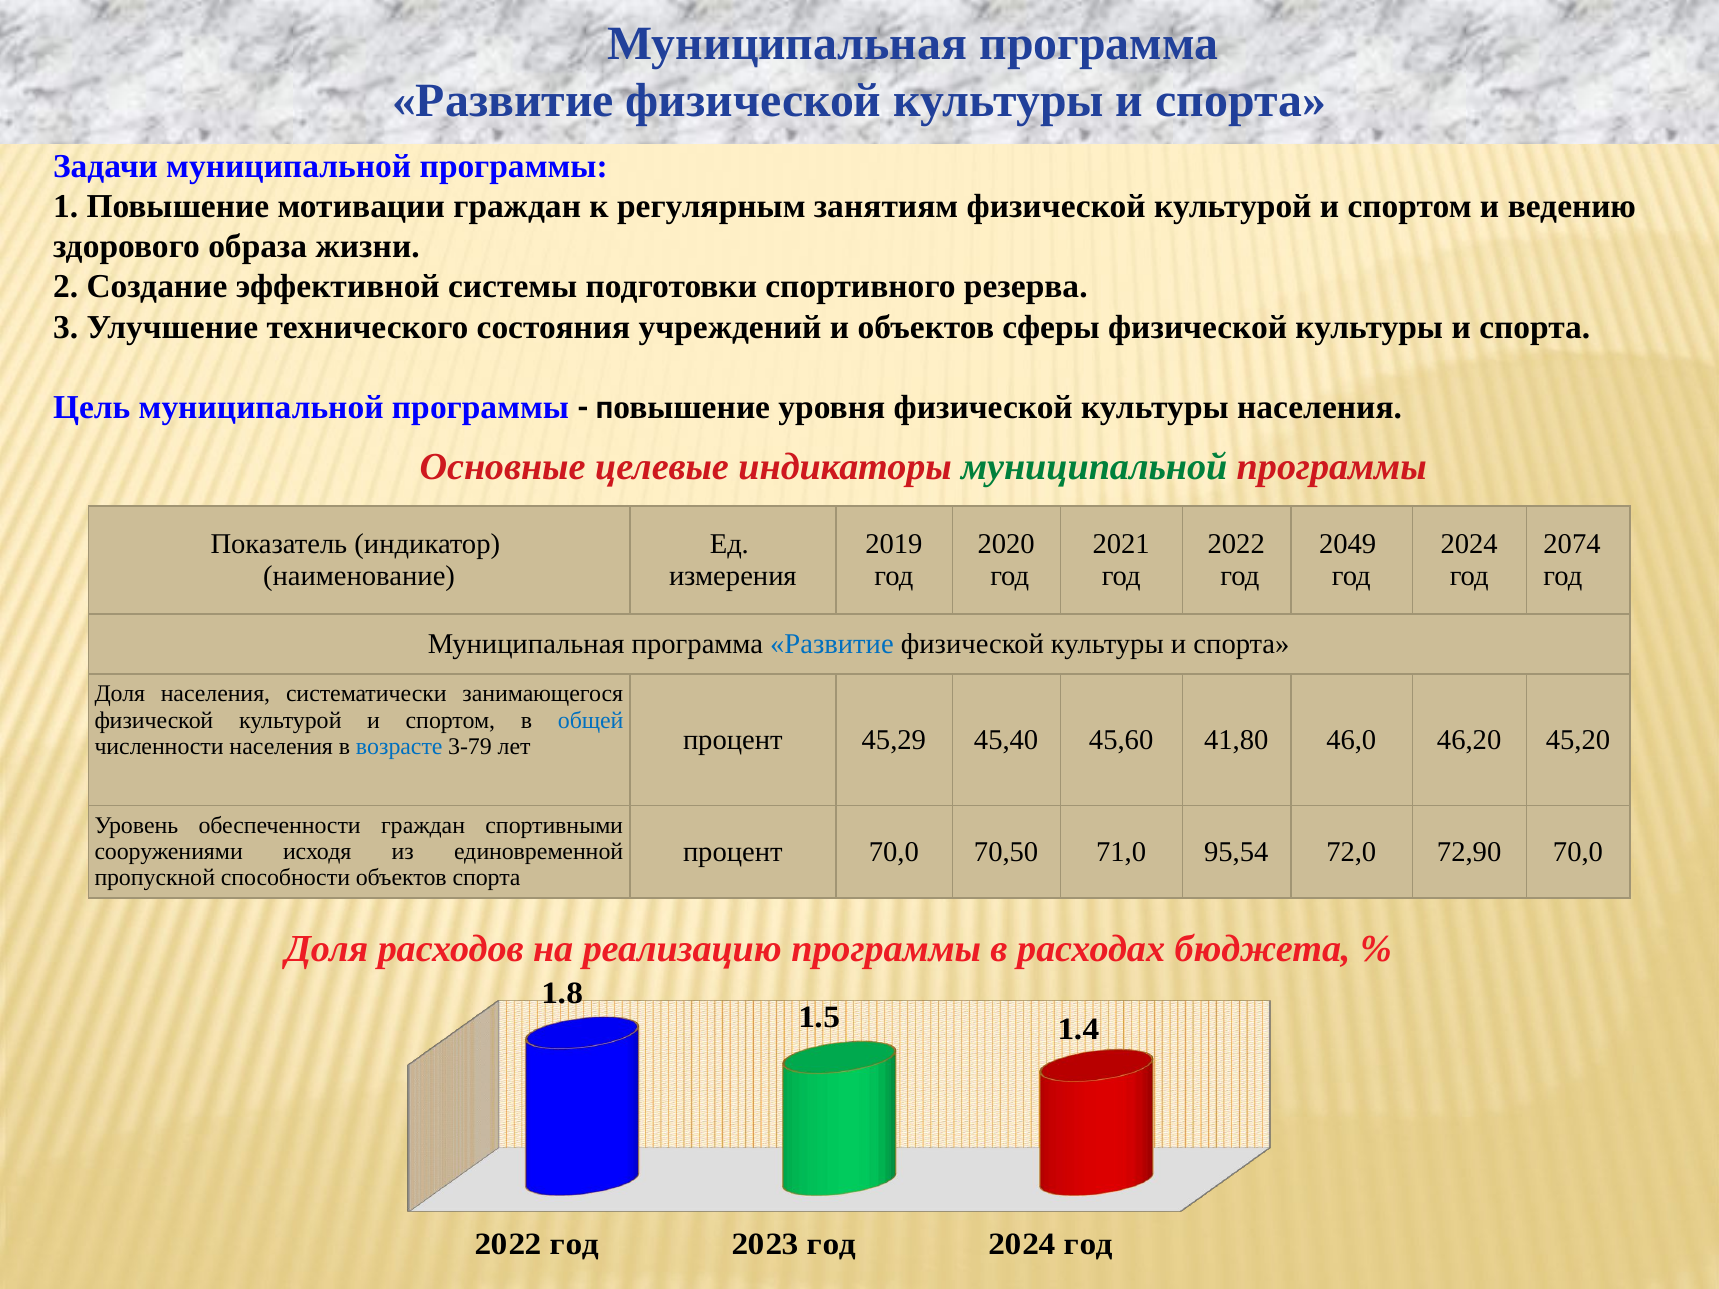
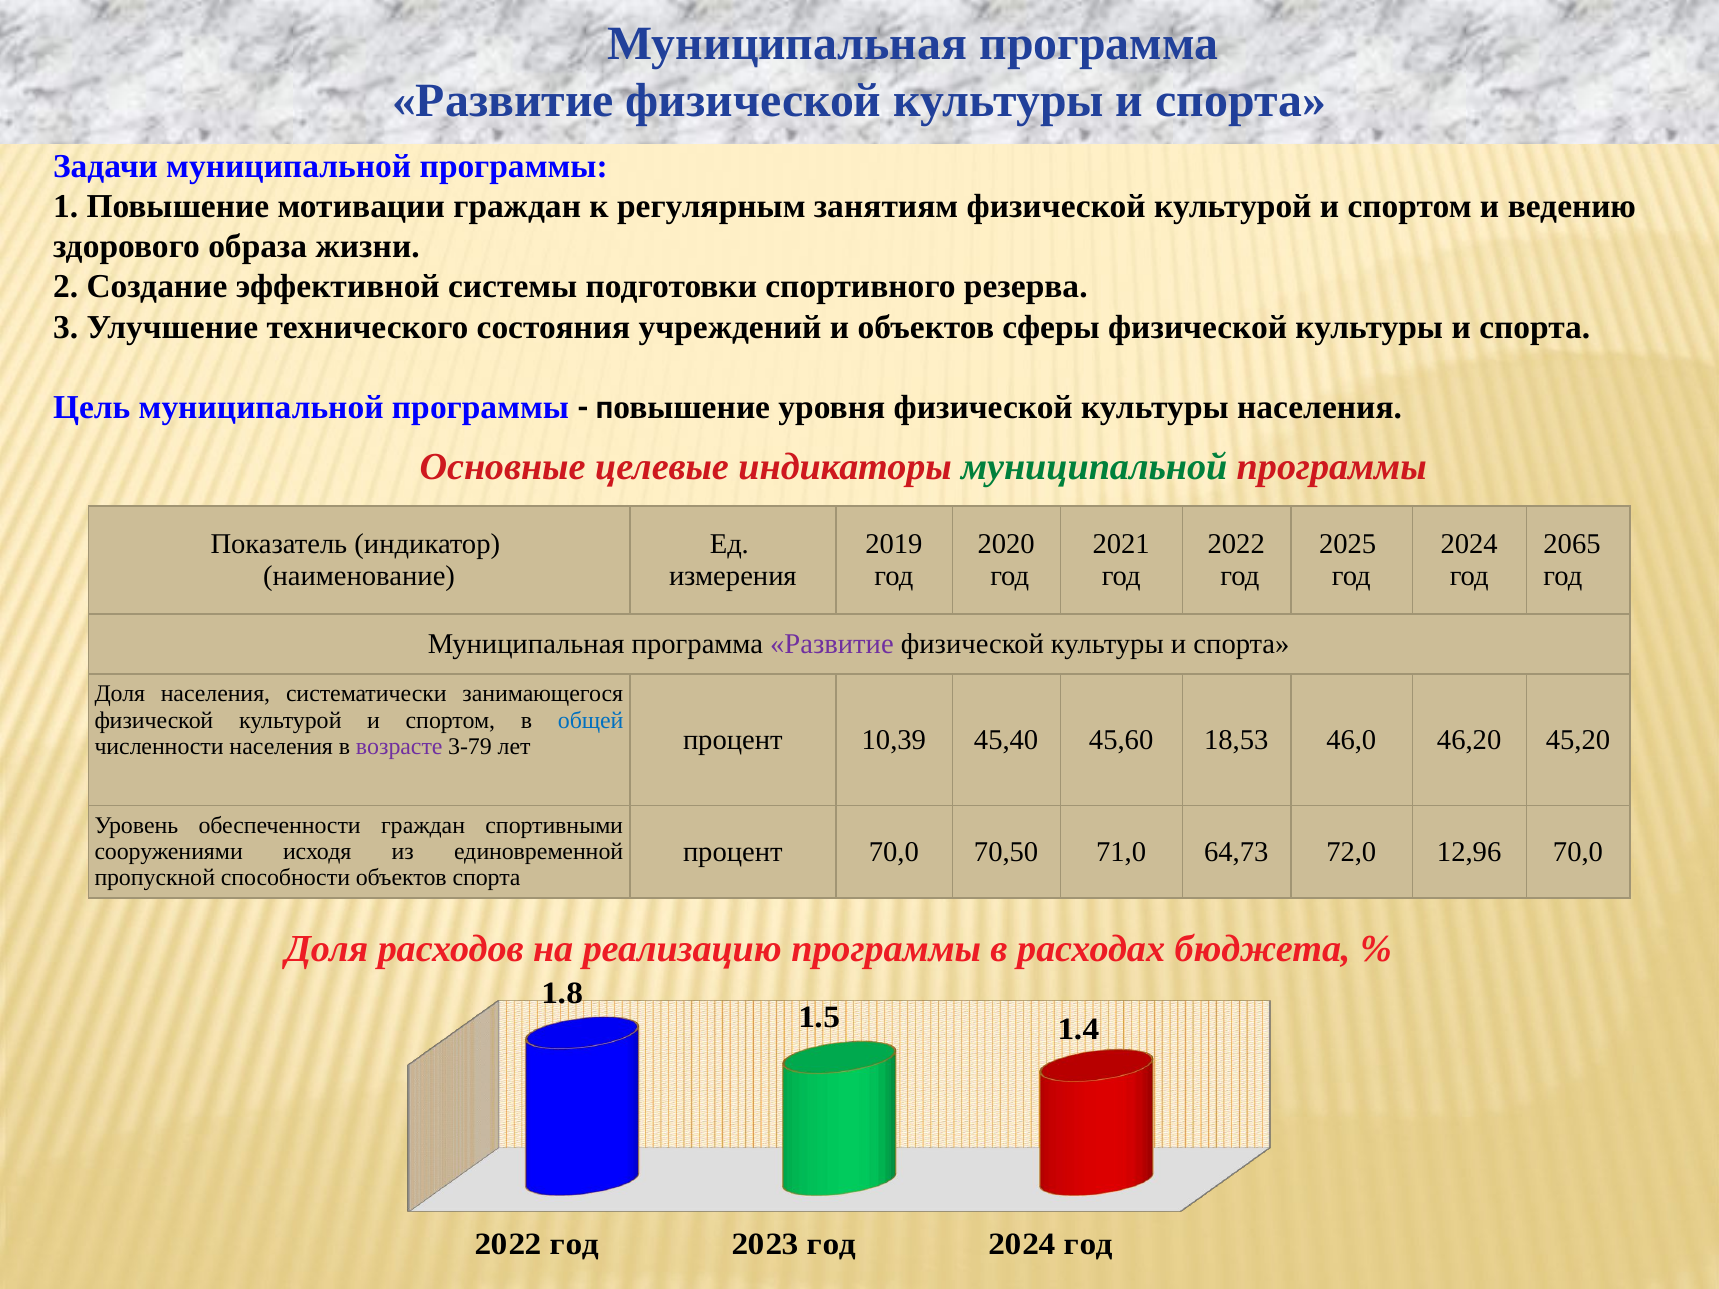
2049: 2049 -> 2025
2074: 2074 -> 2065
Развитие at (832, 644) colour: blue -> purple
возрасте colour: blue -> purple
45,29: 45,29 -> 10,39
41,80: 41,80 -> 18,53
95,54: 95,54 -> 64,73
72,90: 72,90 -> 12,96
